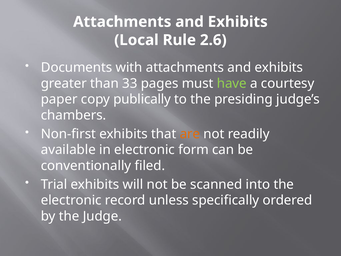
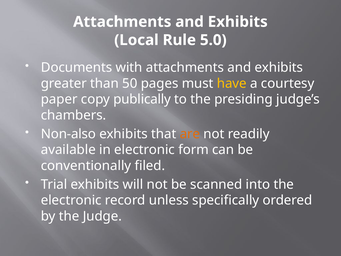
2.6: 2.6 -> 5.0
33: 33 -> 50
have colour: light green -> yellow
Non-first: Non-first -> Non-also
